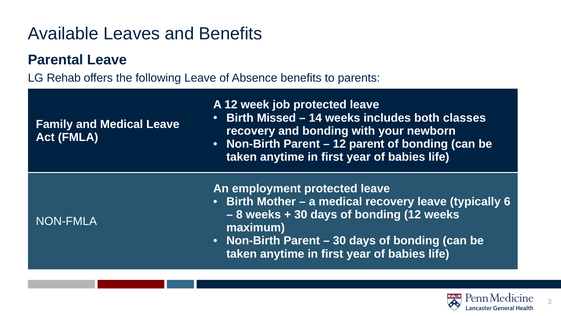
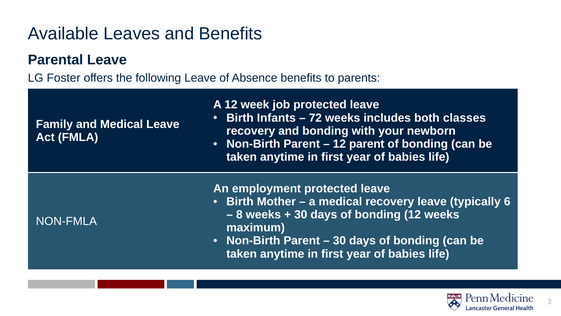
Rehab: Rehab -> Foster
Missed: Missed -> Infants
14: 14 -> 72
